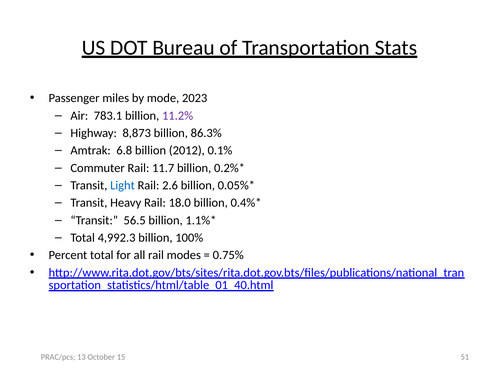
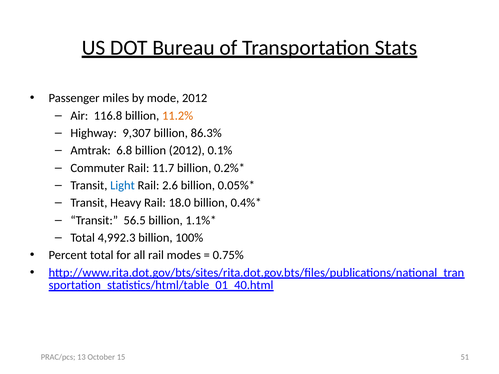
mode 2023: 2023 -> 2012
783.1: 783.1 -> 116.8
11.2% colour: purple -> orange
8,873: 8,873 -> 9,307
